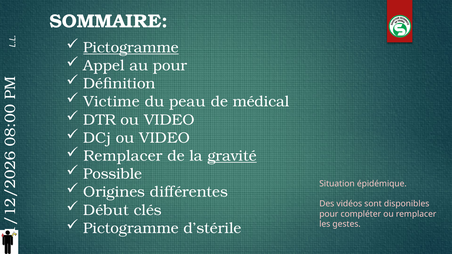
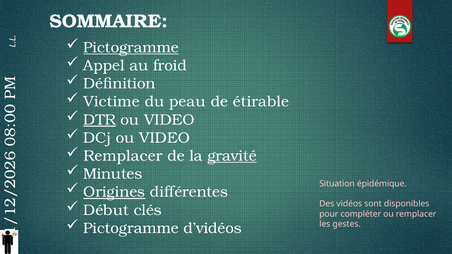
au pour: pour -> froid
médical: médical -> étirable
DTR underline: none -> present
Possible: Possible -> Minutes
Origines underline: none -> present
d’stérile: d’stérile -> d’vidéos
